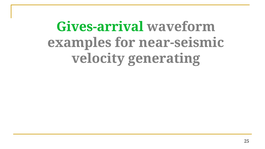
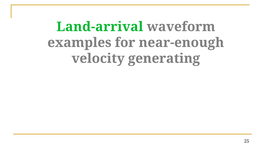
Gives-arrival: Gives-arrival -> Land-arrival
near-seismic: near-seismic -> near-enough
